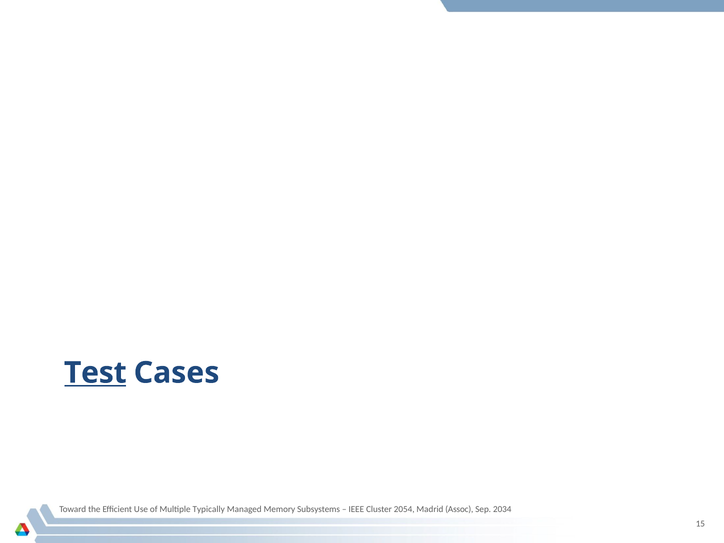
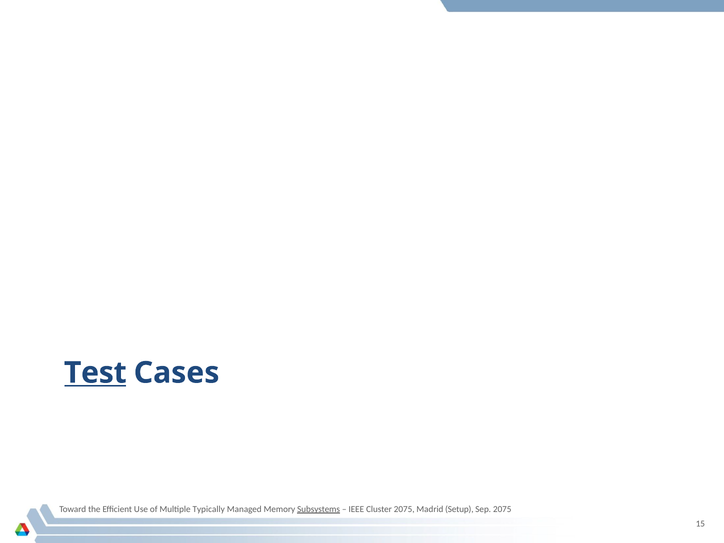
Subsystems underline: none -> present
Cluster 2054: 2054 -> 2075
Assoc: Assoc -> Setup
Sep 2034: 2034 -> 2075
